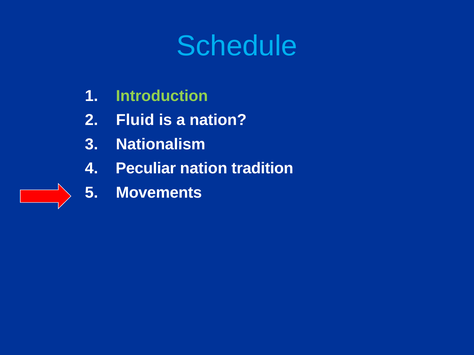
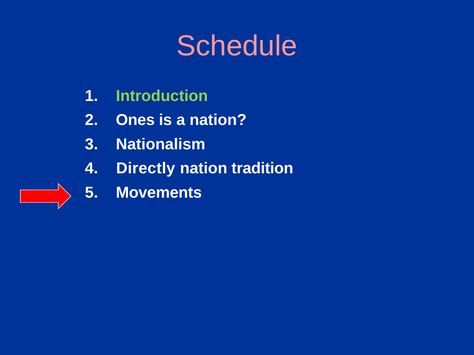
Schedule colour: light blue -> pink
Fluid: Fluid -> Ones
Peculiar: Peculiar -> Directly
